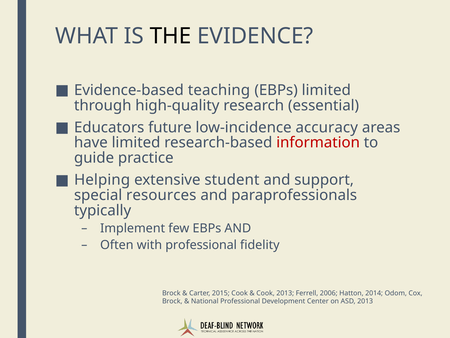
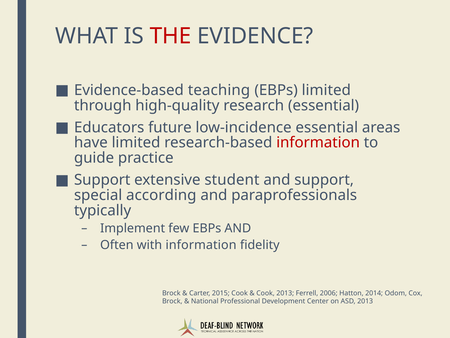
THE colour: black -> red
low-incidence accuracy: accuracy -> essential
Helping at (102, 180): Helping -> Support
resources: resources -> according
with professional: professional -> information
